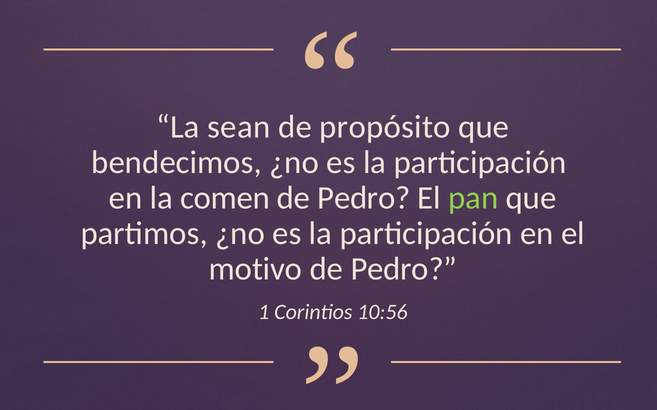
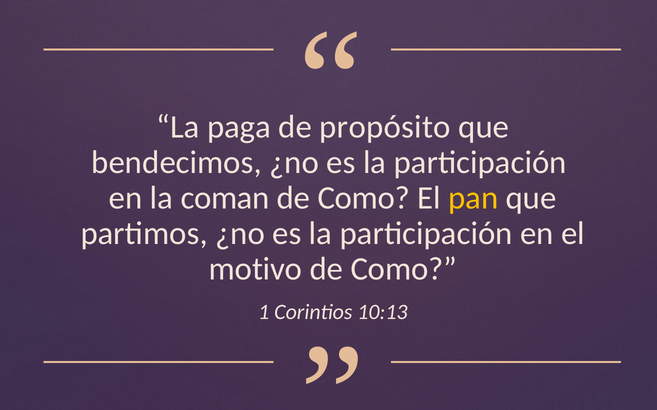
sean: sean -> paga
comen: comen -> coman
Pedro at (364, 198): Pedro -> Como
pan colour: light green -> yellow
Pedro at (404, 269): Pedro -> Como
10:56: 10:56 -> 10:13
